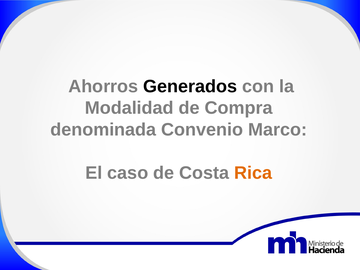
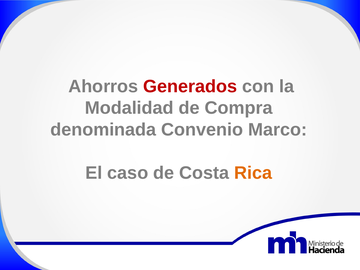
Generados colour: black -> red
